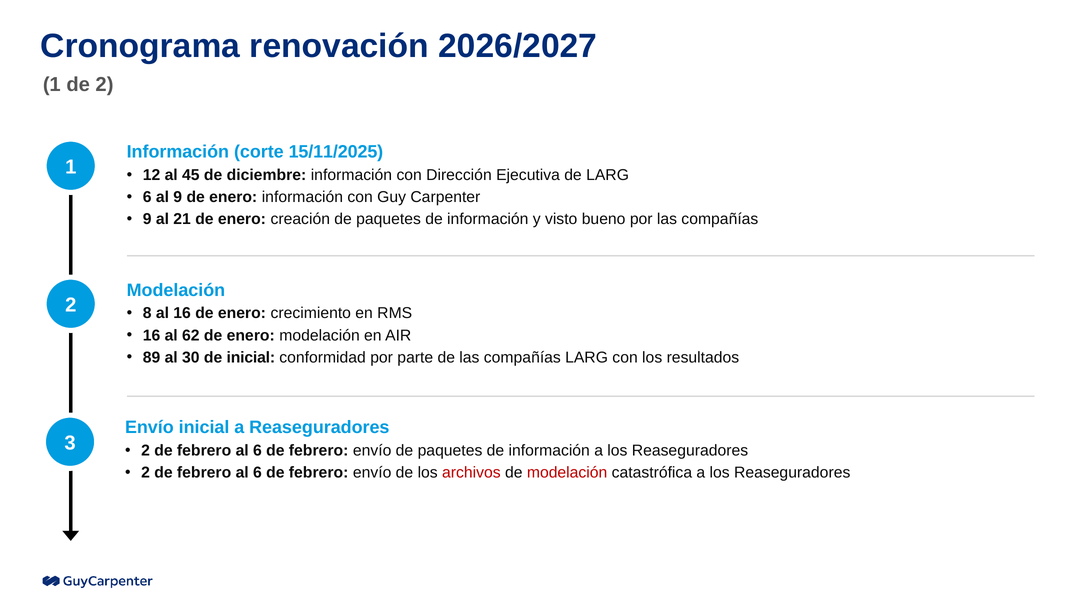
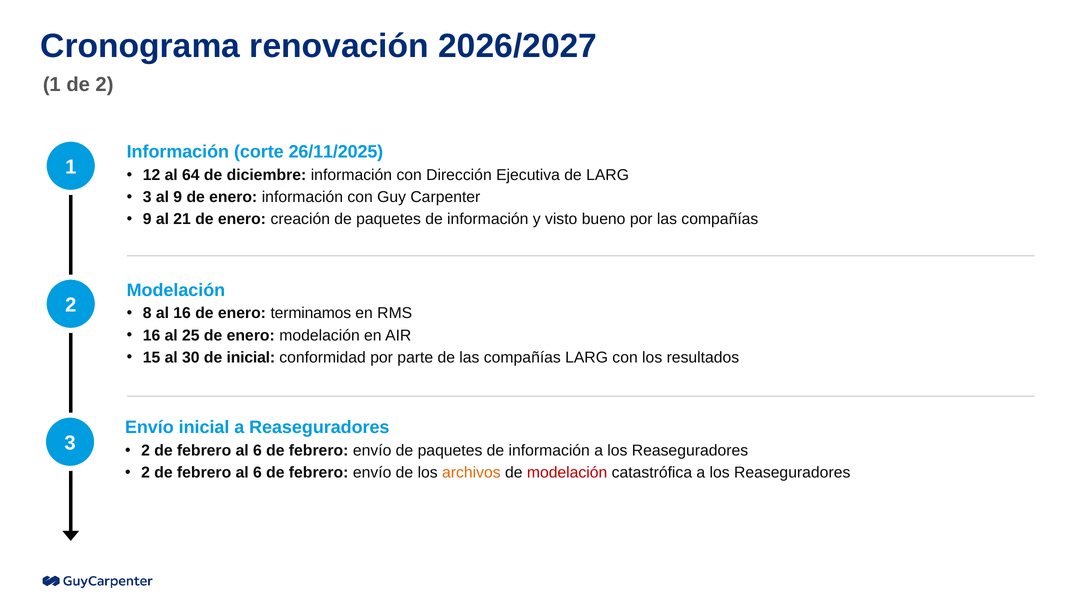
15/11/2025: 15/11/2025 -> 26/11/2025
45: 45 -> 64
6 at (147, 197): 6 -> 3
crecimiento: crecimiento -> terminamos
62: 62 -> 25
89: 89 -> 15
archivos colour: red -> orange
